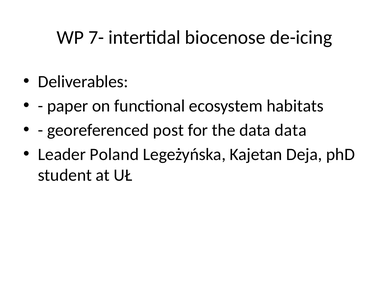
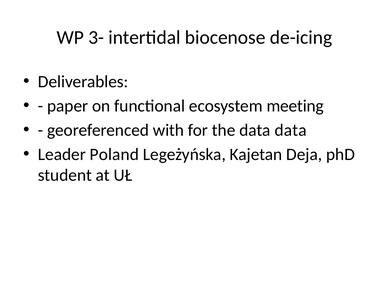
7-: 7- -> 3-
habitats: habitats -> meeting
post: post -> with
